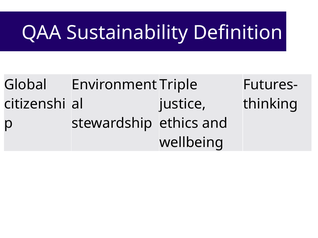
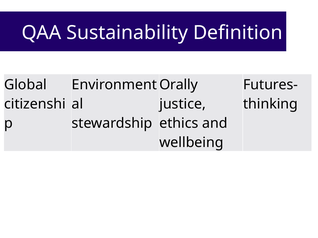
Triple: Triple -> Orally
